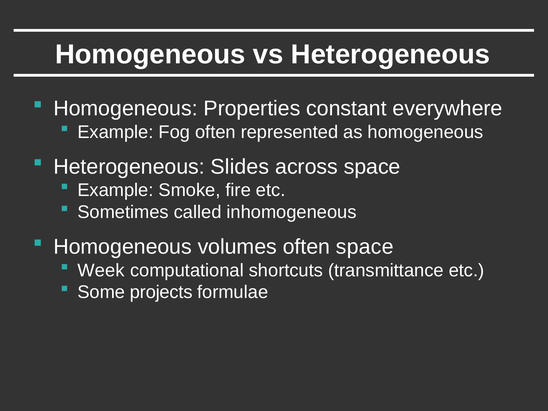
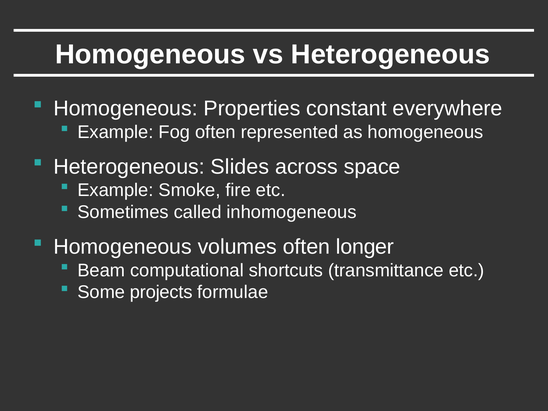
often space: space -> longer
Week: Week -> Beam
